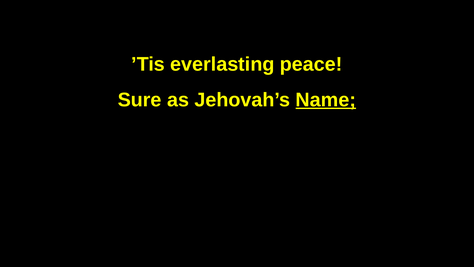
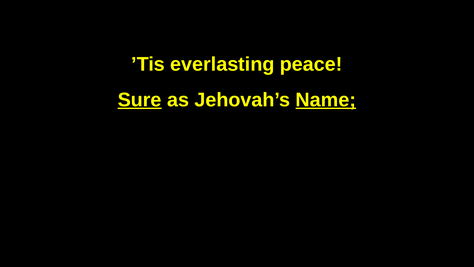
Sure underline: none -> present
